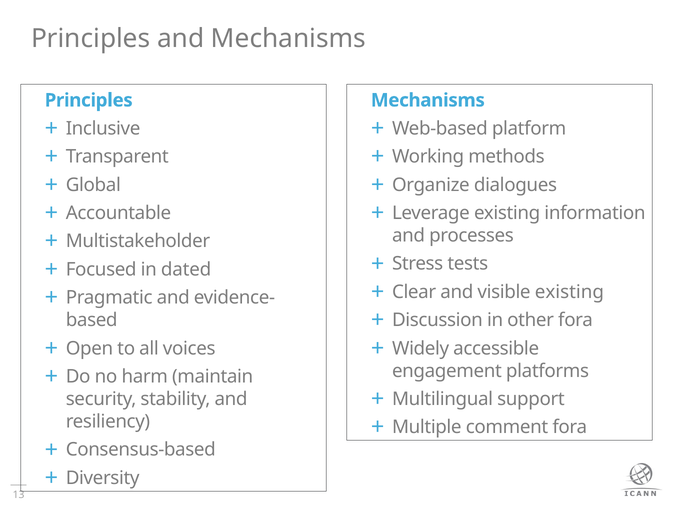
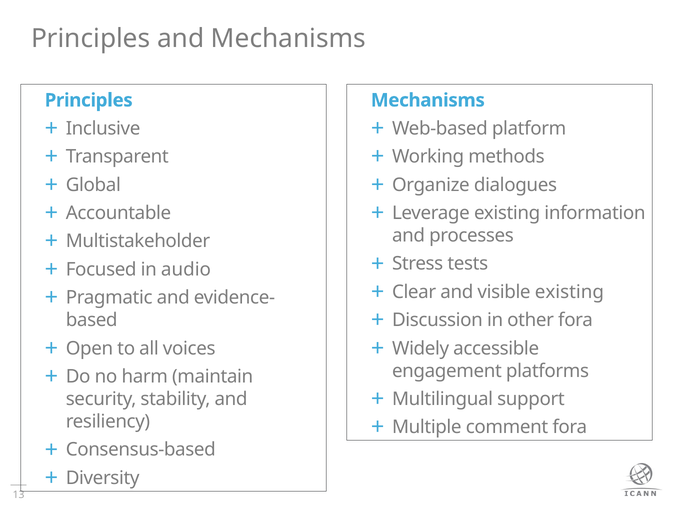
dated: dated -> audio
